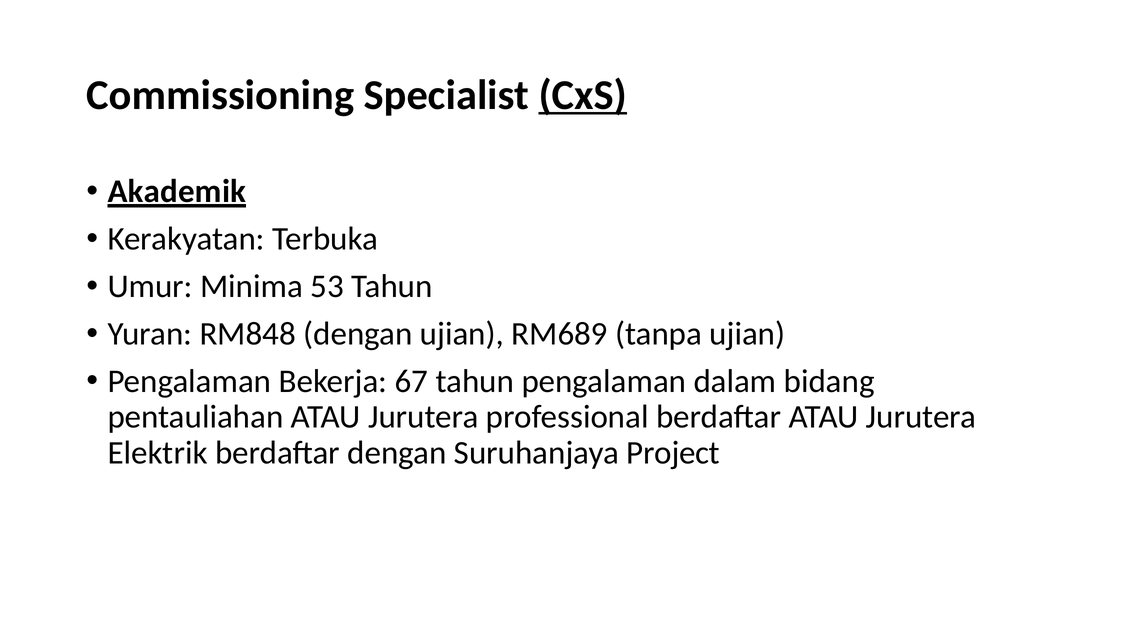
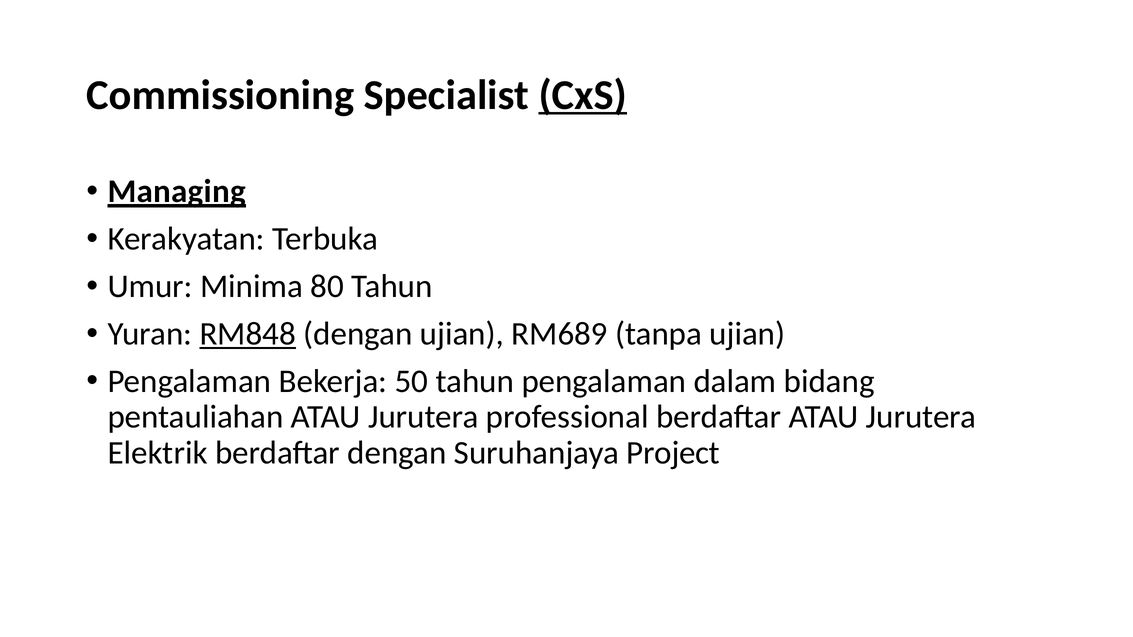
Akademik: Akademik -> Managing
53: 53 -> 80
RM848 underline: none -> present
67: 67 -> 50
